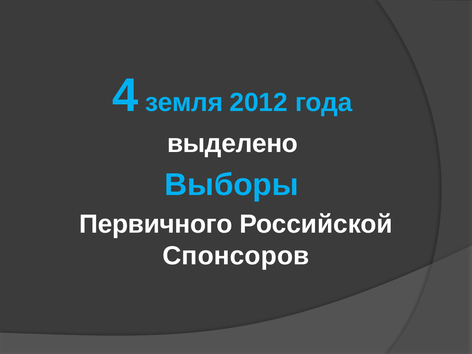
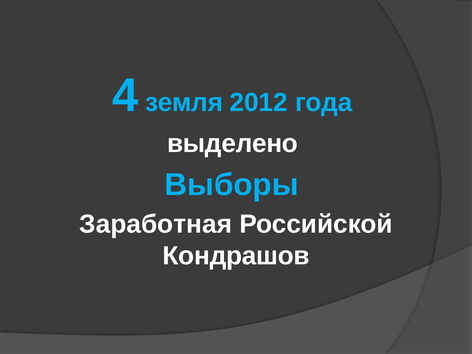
Первичного: Первичного -> Заработная
Спонсоров: Спонсоров -> Кондрашов
